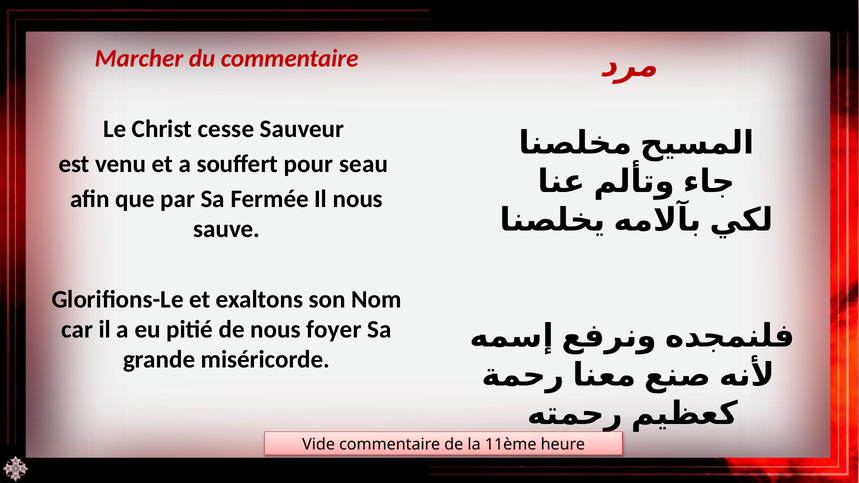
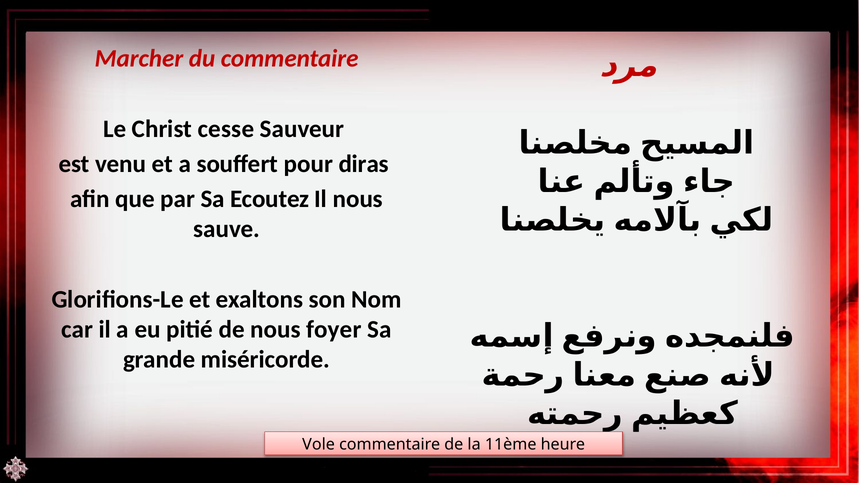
seau: seau -> diras
Fermée: Fermée -> Ecoutez
Vide: Vide -> Vole
